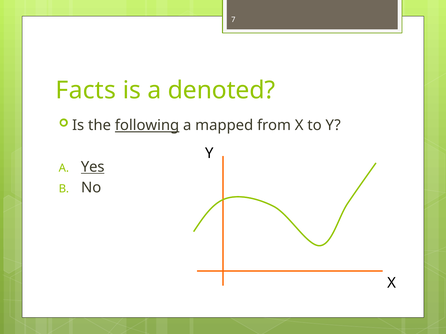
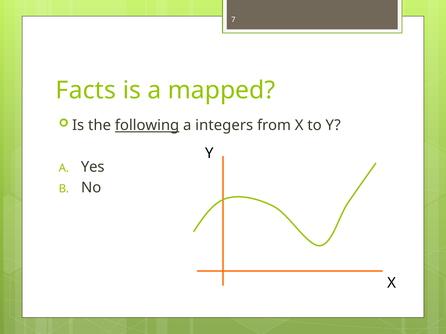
denoted: denoted -> mapped
mapped: mapped -> integers
Yes underline: present -> none
